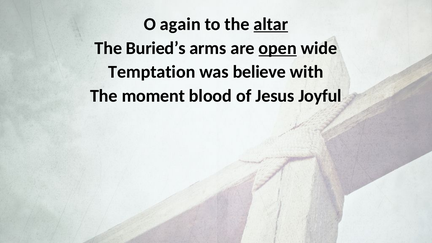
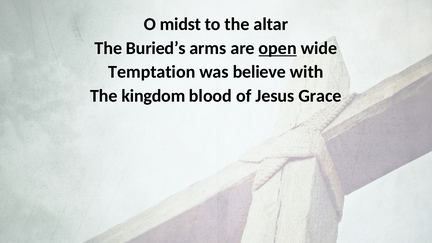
again: again -> midst
altar underline: present -> none
moment: moment -> kingdom
Joyful: Joyful -> Grace
